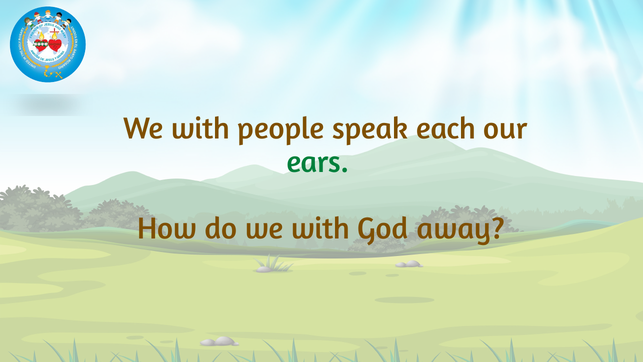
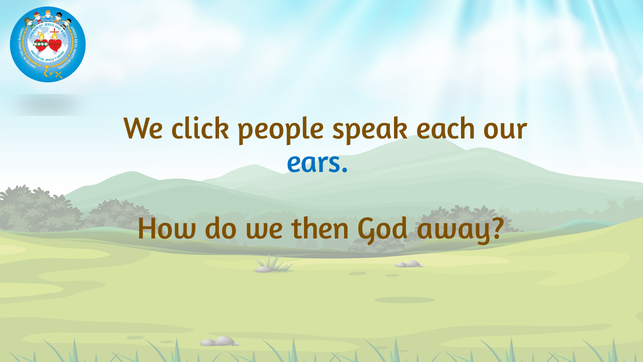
with at (201, 128): with -> click
ears colour: green -> blue
do we with: with -> then
